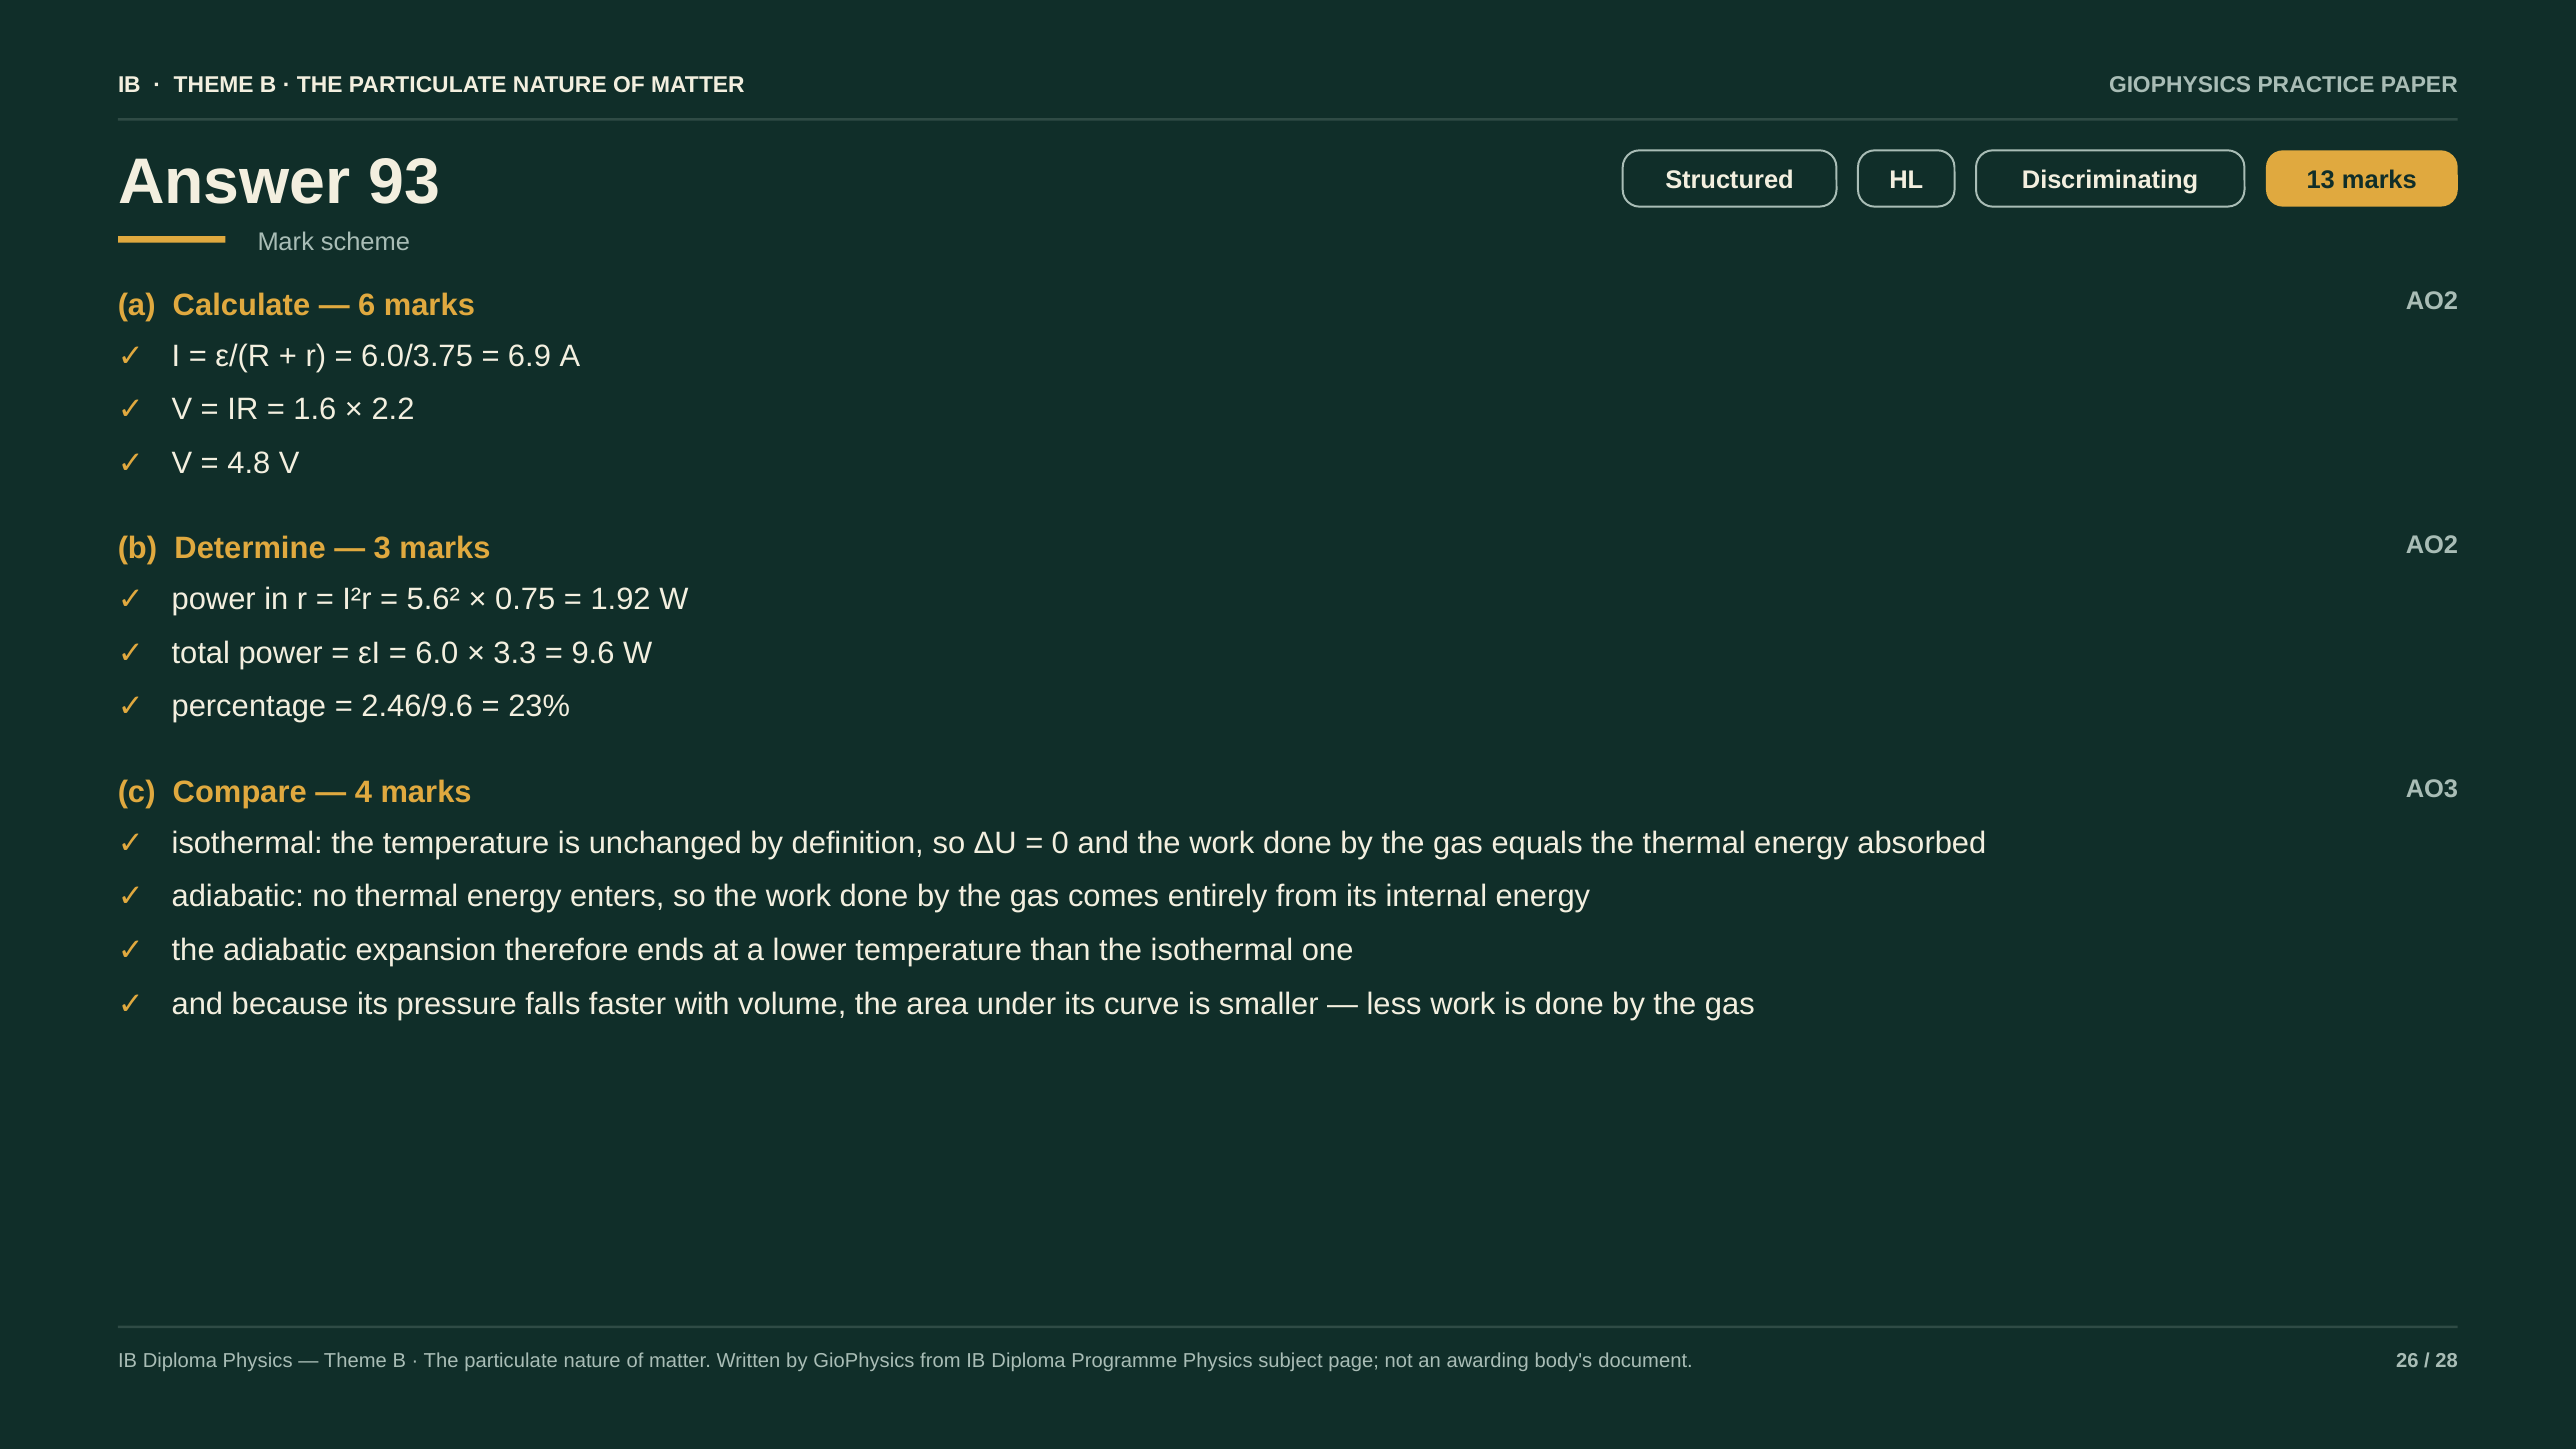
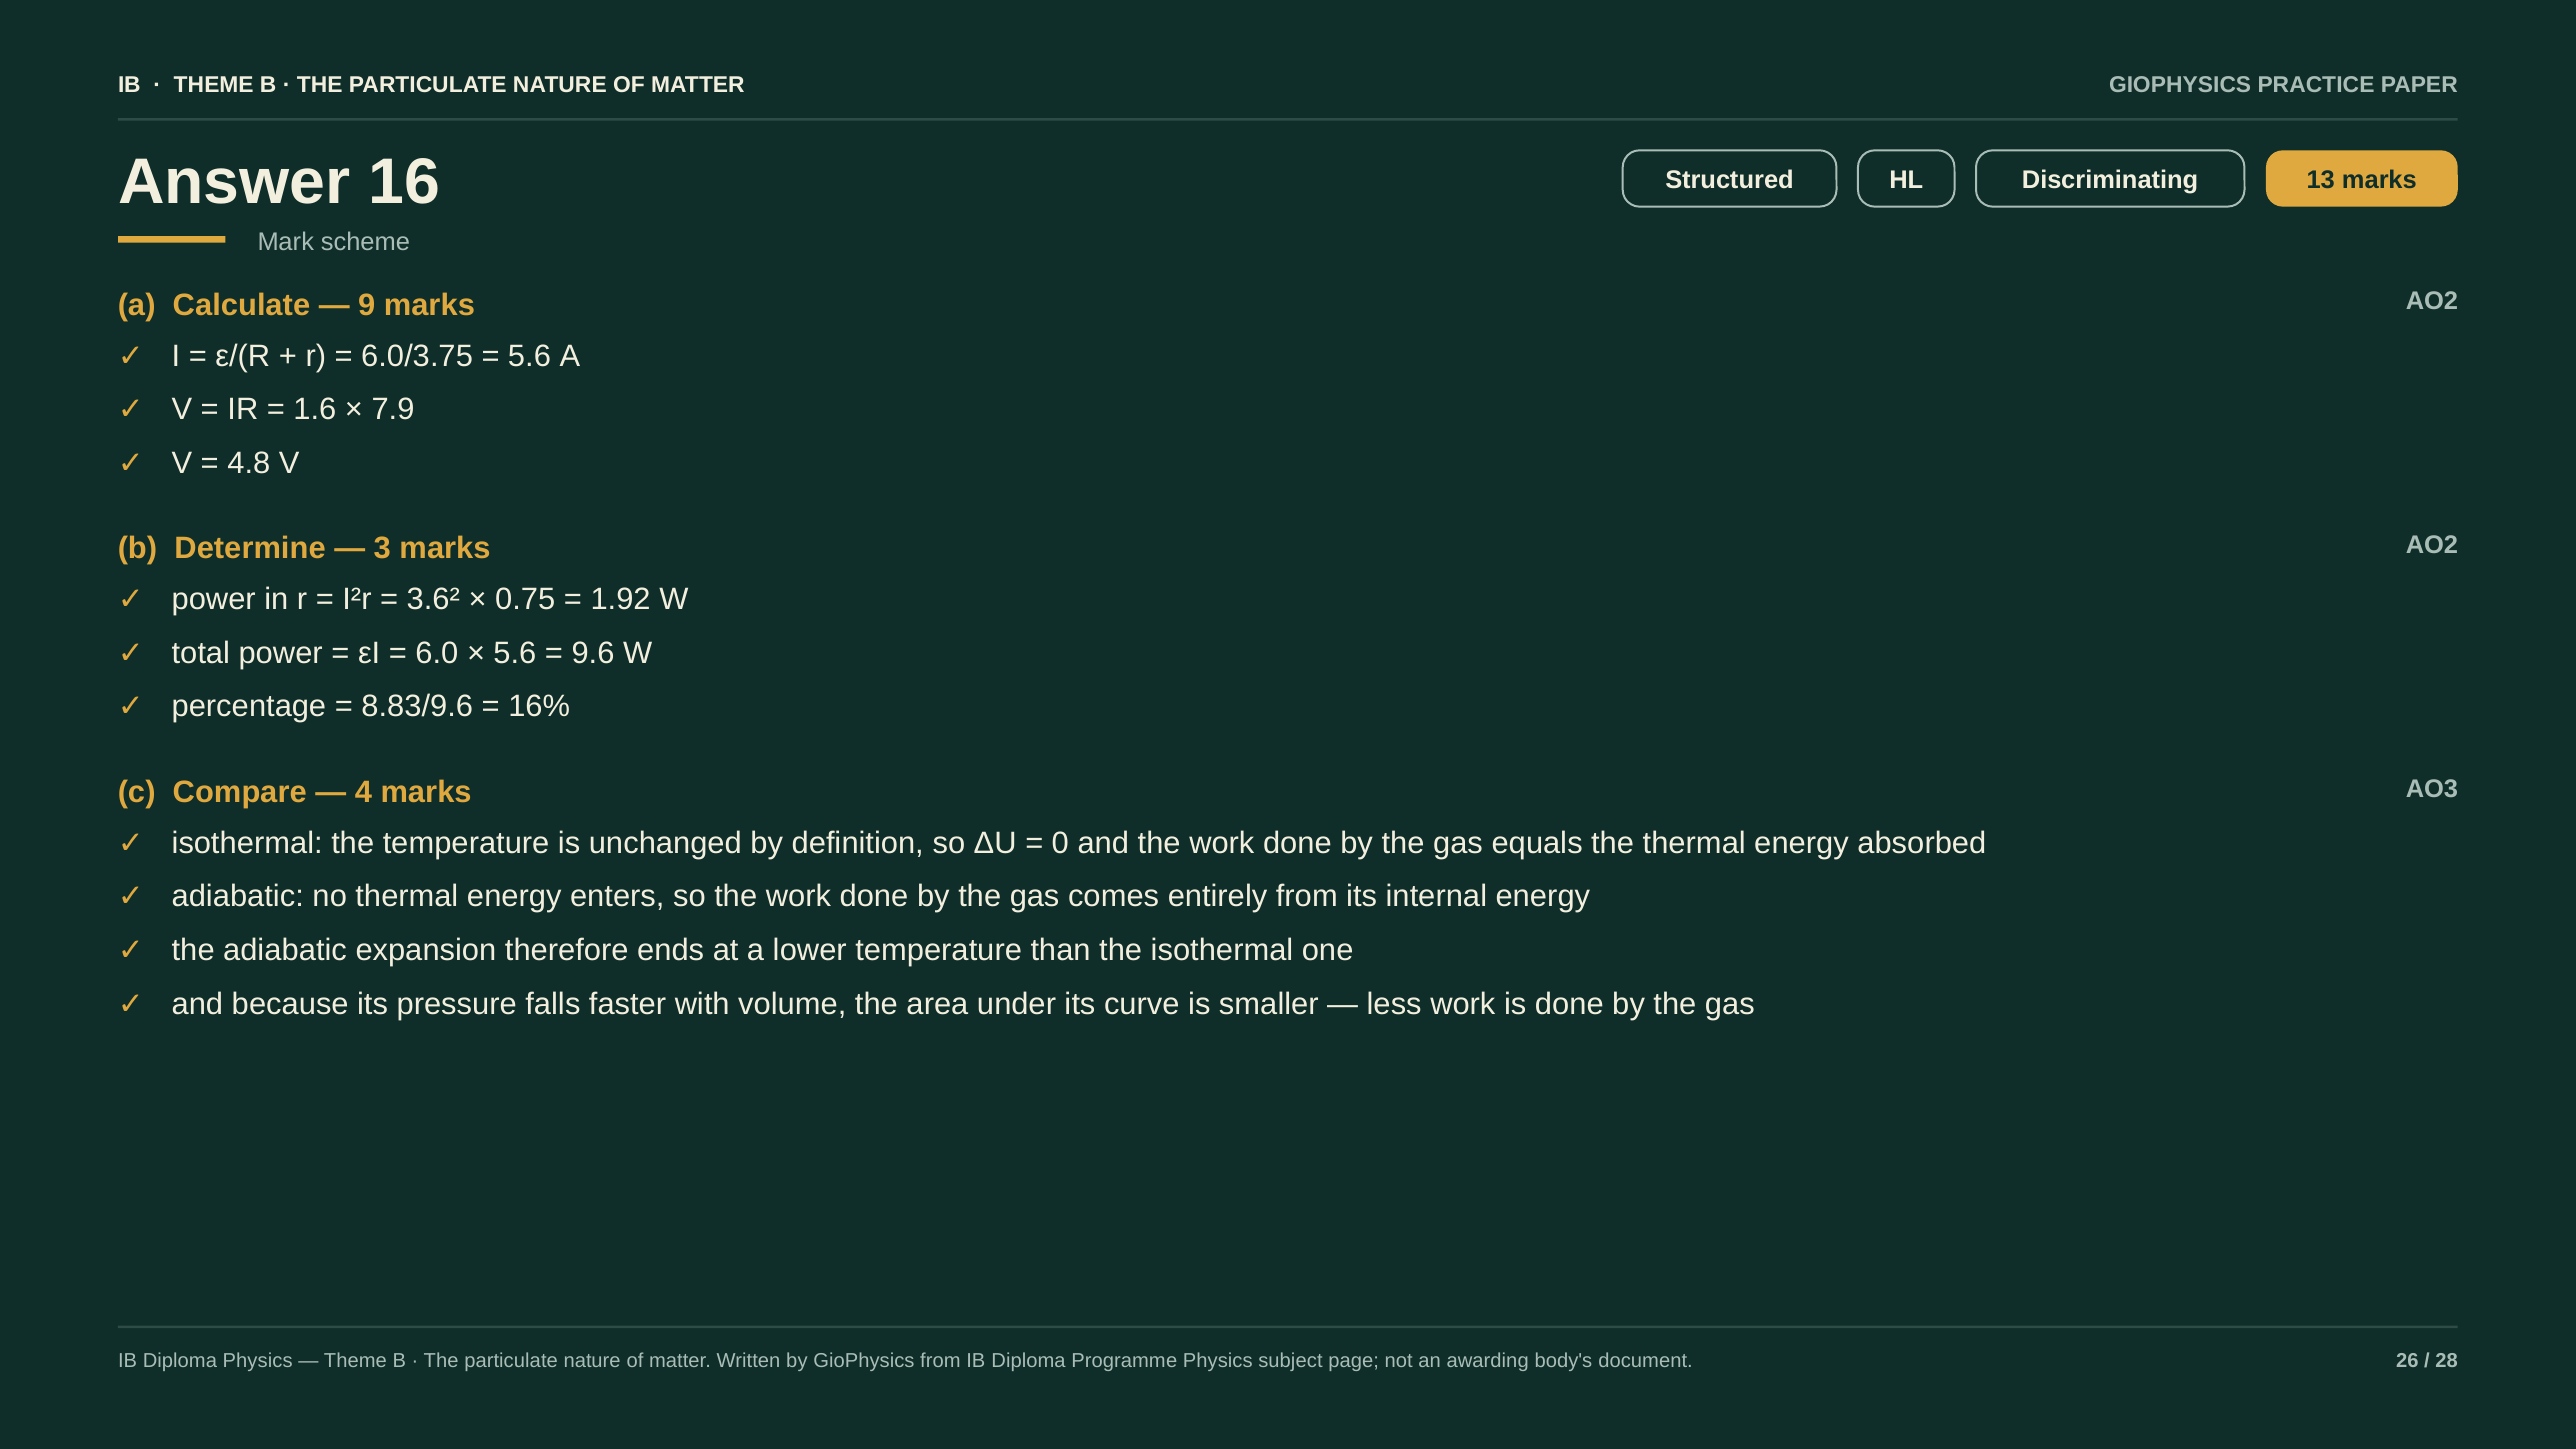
93: 93 -> 16
6: 6 -> 9
6.9 at (529, 356): 6.9 -> 5.6
2.2: 2.2 -> 7.9
5.6²: 5.6² -> 3.6²
3.3 at (515, 653): 3.3 -> 5.6
2.46/9.6: 2.46/9.6 -> 8.83/9.6
23%: 23% -> 16%
